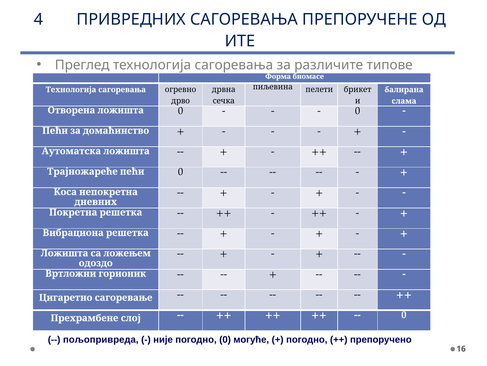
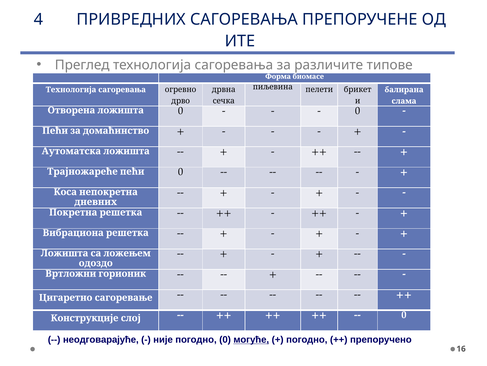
Прехрамбене: Прехрамбене -> Конструкције
пољопривреда: пољопривреда -> неодговарајуће
могуће underline: none -> present
